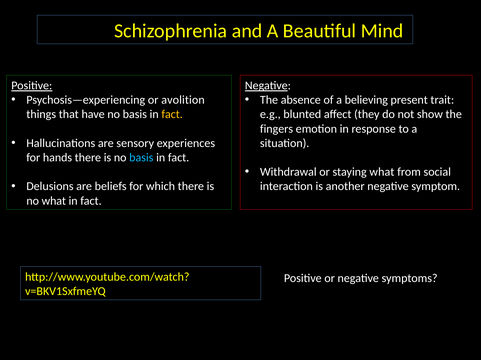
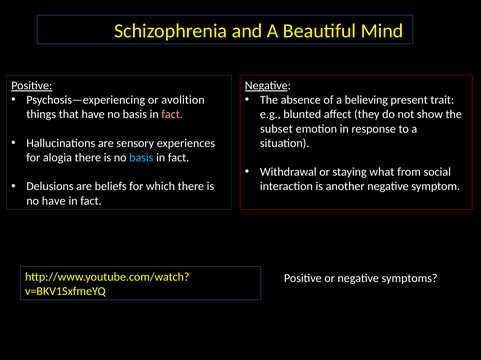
fact at (172, 115) colour: yellow -> pink
fingers: fingers -> subset
hands: hands -> alogia
no what: what -> have
